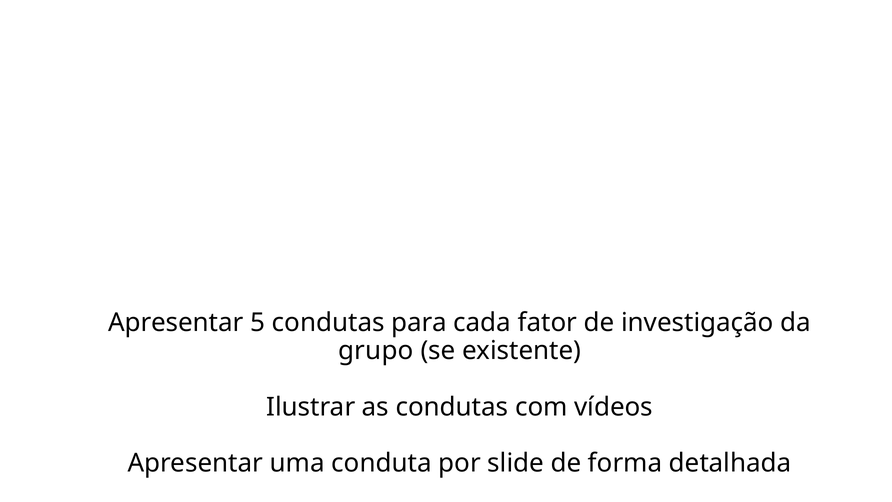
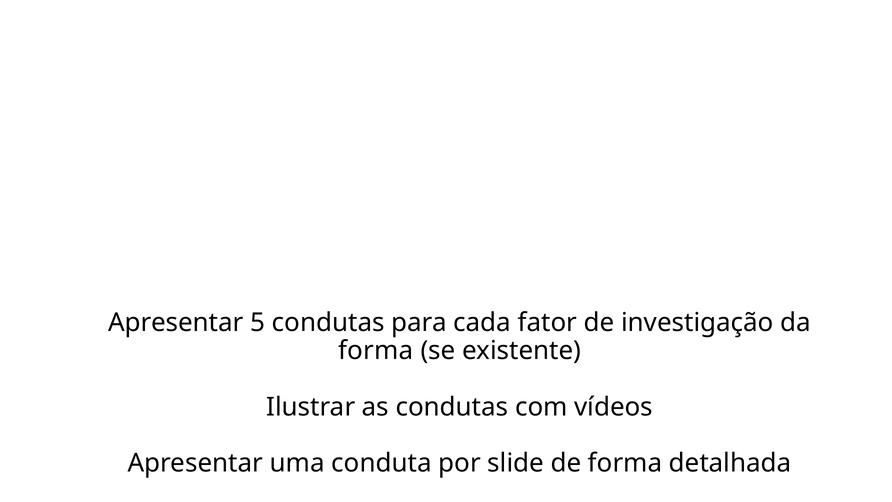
grupo at (376, 351): grupo -> forma
